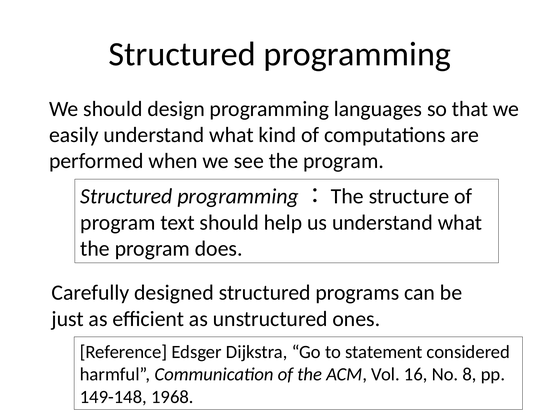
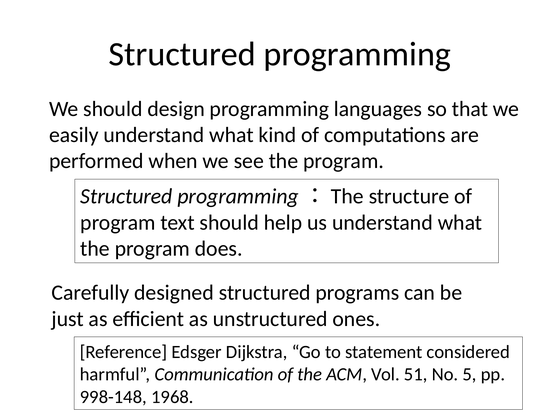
16: 16 -> 51
8: 8 -> 5
149-148: 149-148 -> 998-148
